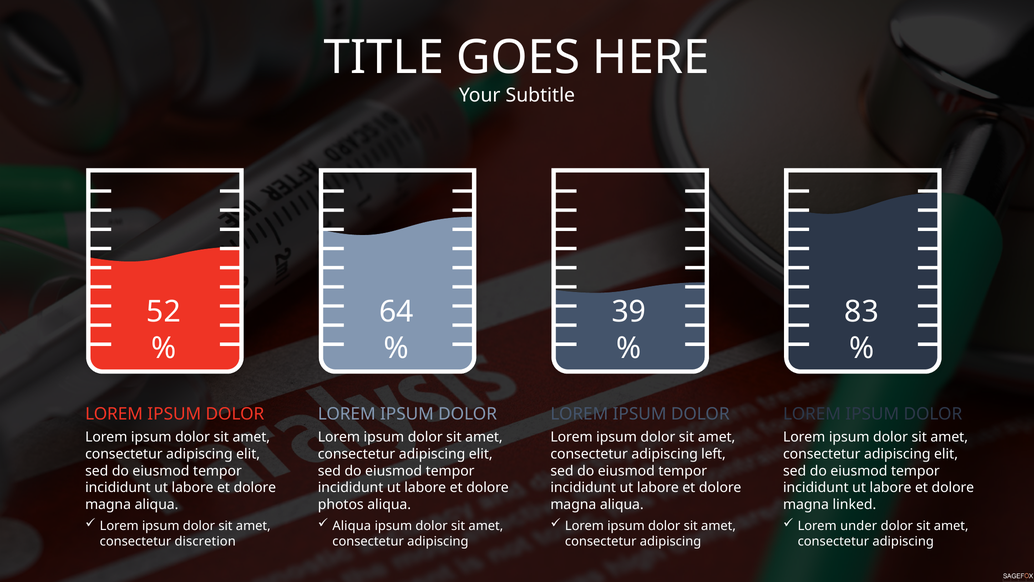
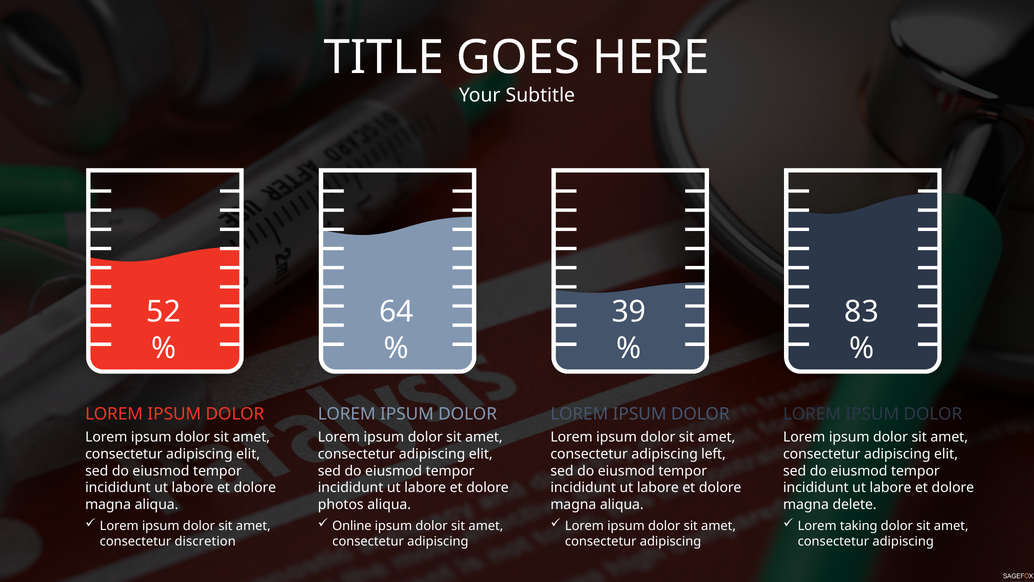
linked: linked -> delete
Aliqua at (352, 525): Aliqua -> Online
under: under -> taking
